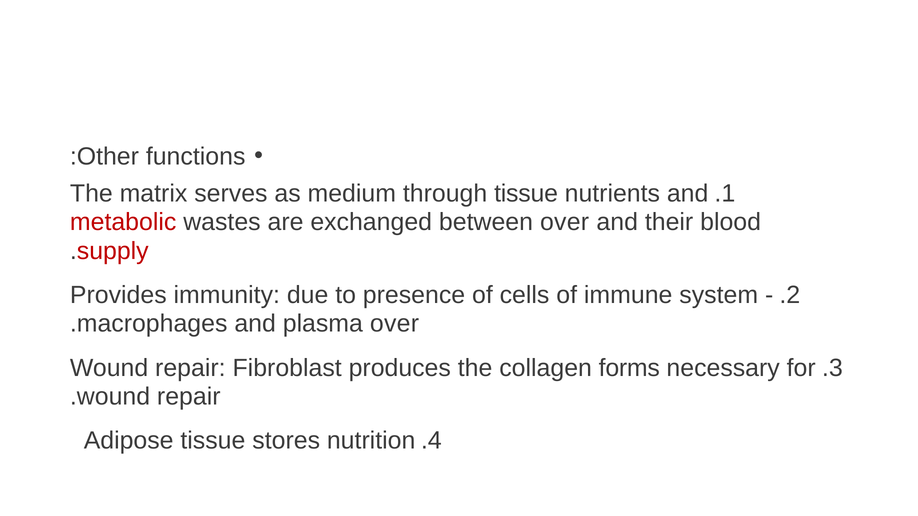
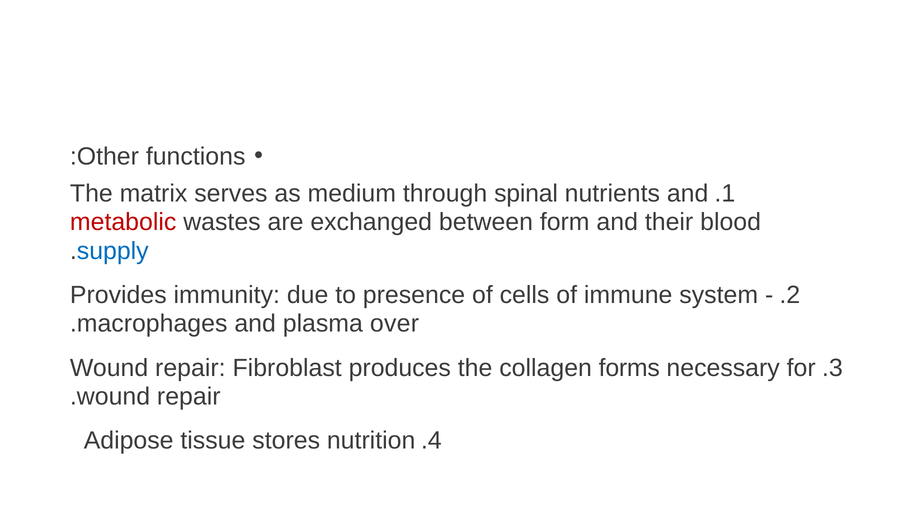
through tissue: tissue -> spinal
between over: over -> form
supply colour: red -> blue
